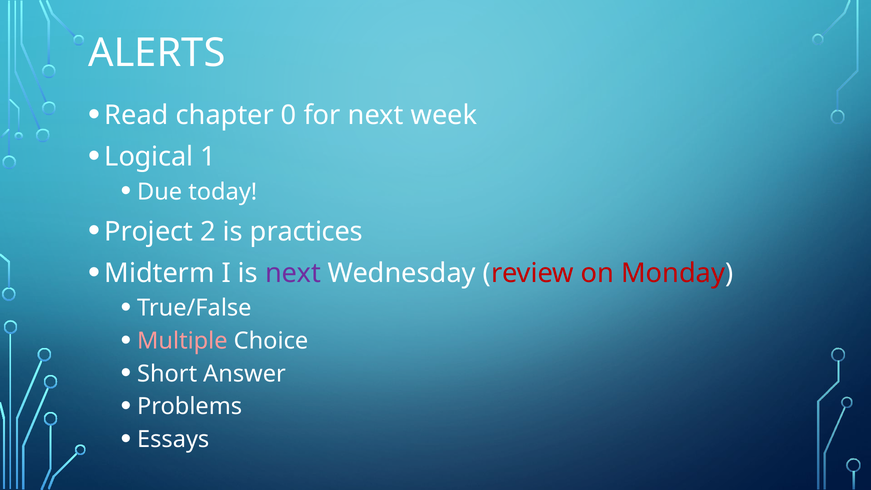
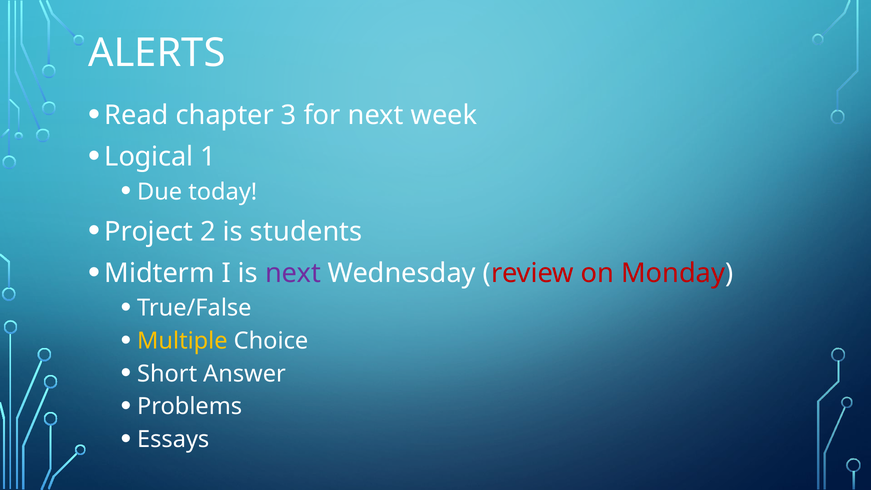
0: 0 -> 3
practices: practices -> students
Multiple colour: pink -> yellow
